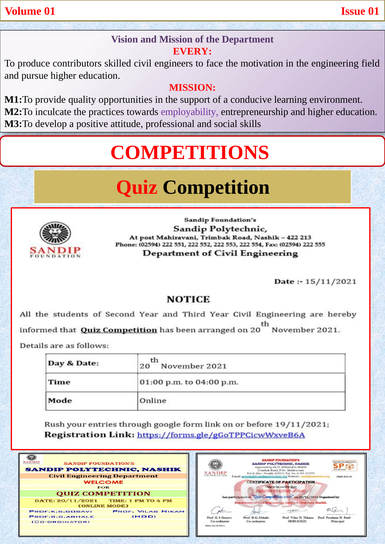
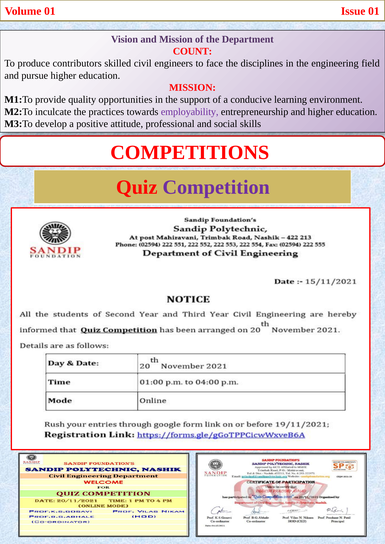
EVERY: EVERY -> COUNT
motivation: motivation -> disciplines
Competition colour: black -> purple
